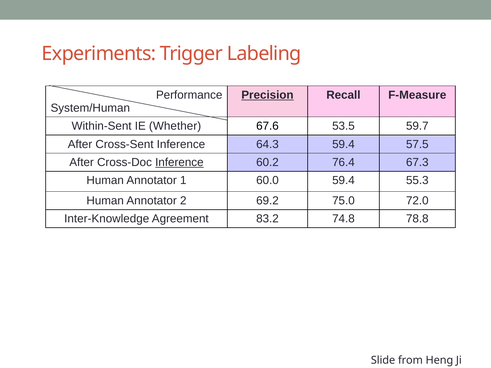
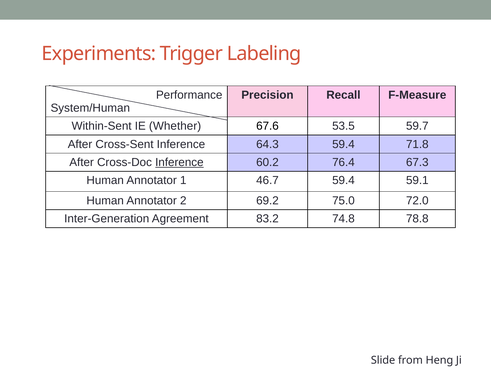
Precision underline: present -> none
57.5: 57.5 -> 71.8
60.0: 60.0 -> 46.7
55.3: 55.3 -> 59.1
Inter-Knowledge: Inter-Knowledge -> Inter-Generation
